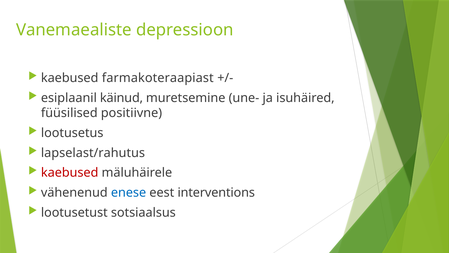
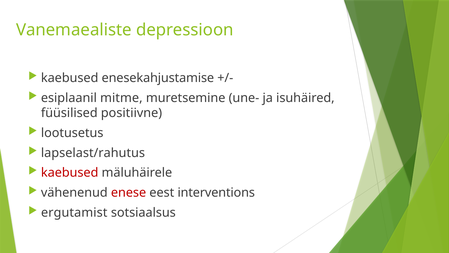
farmakoteraapiast: farmakoteraapiast -> enesekahjustamise
käinud: käinud -> mitme
enese colour: blue -> red
lootusetust: lootusetust -> ergutamist
